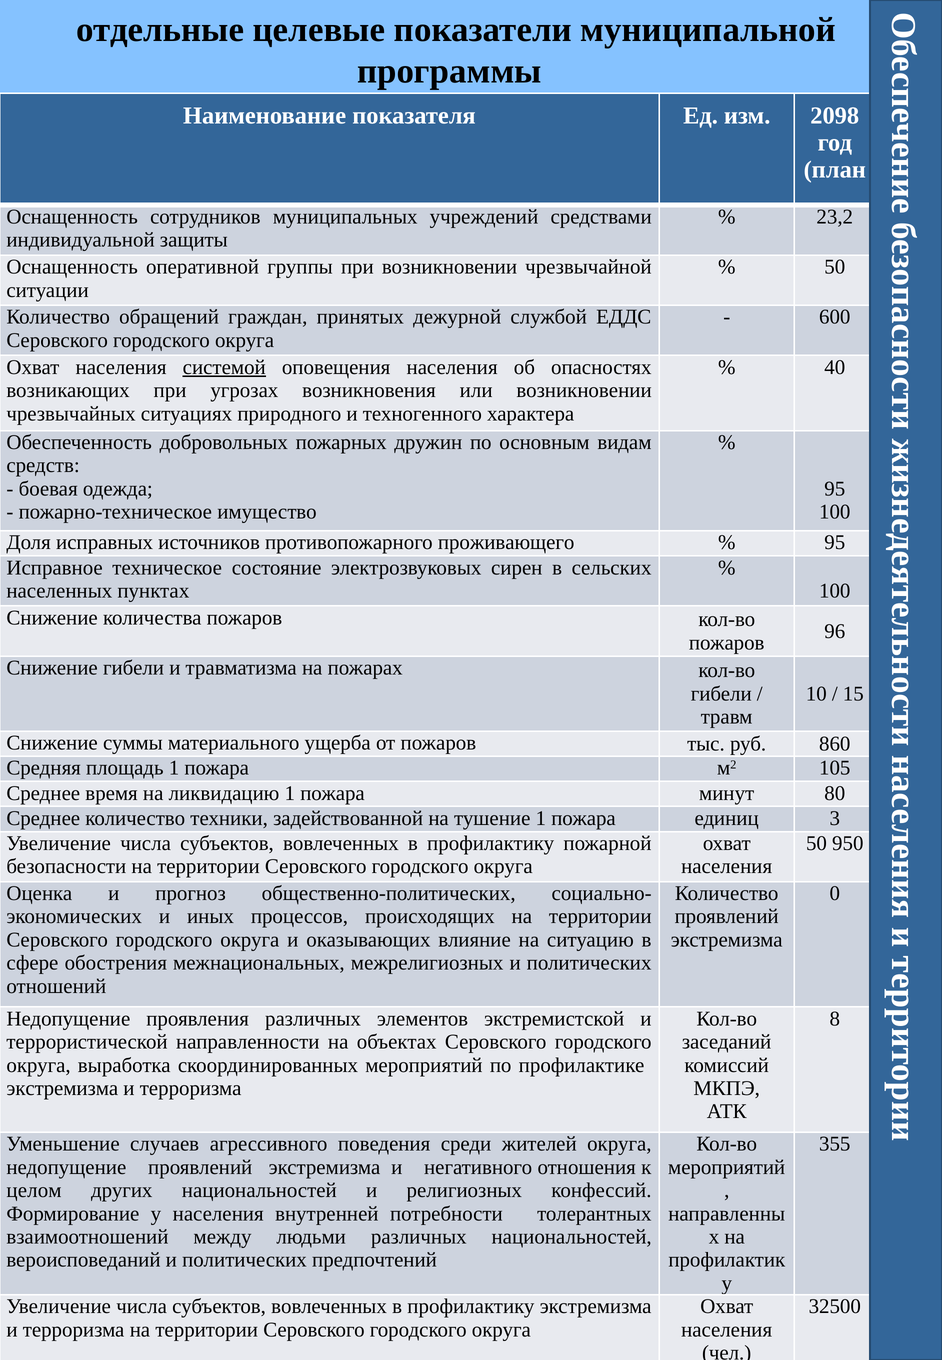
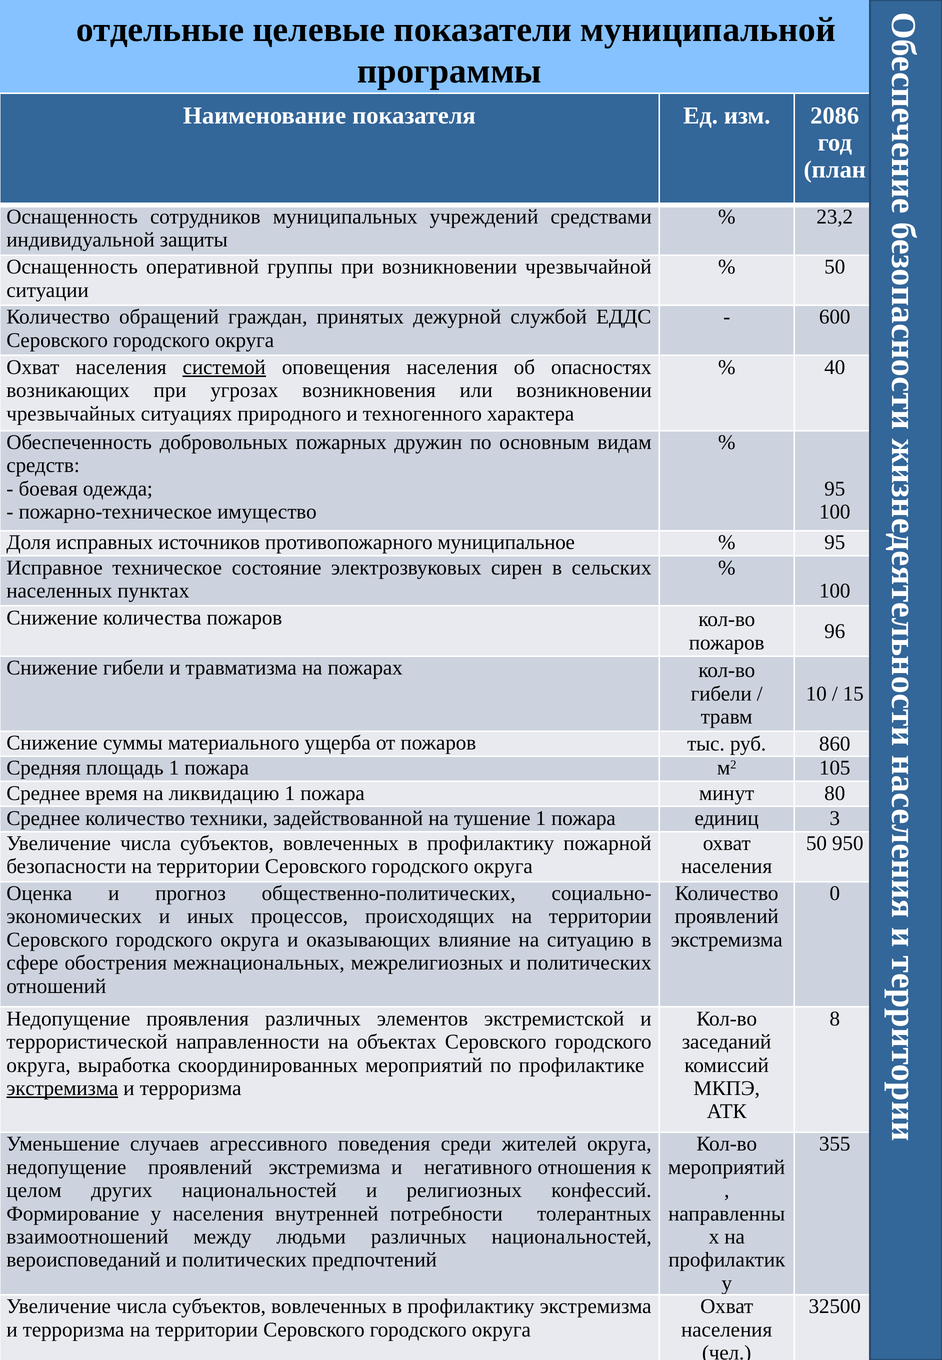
2098: 2098 -> 2086
проживающего: проживающего -> муниципальное
экстремизма at (62, 1089) underline: none -> present
